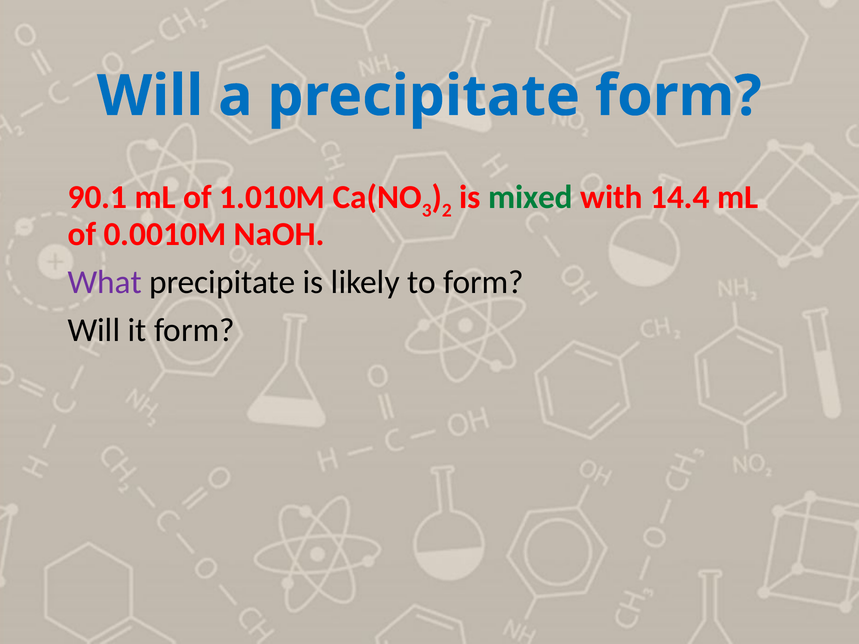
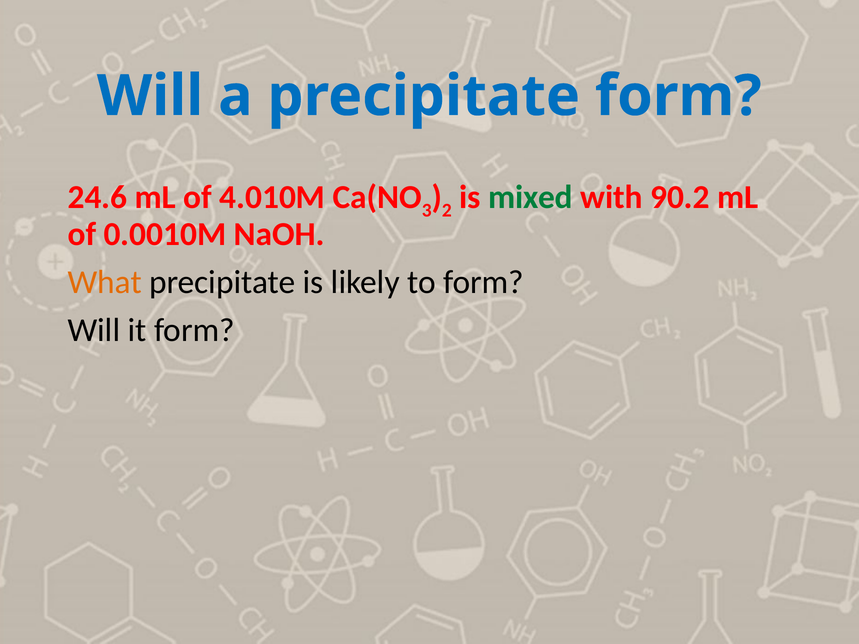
90.1: 90.1 -> 24.6
1.010M: 1.010M -> 4.010M
14.4: 14.4 -> 90.2
What colour: purple -> orange
